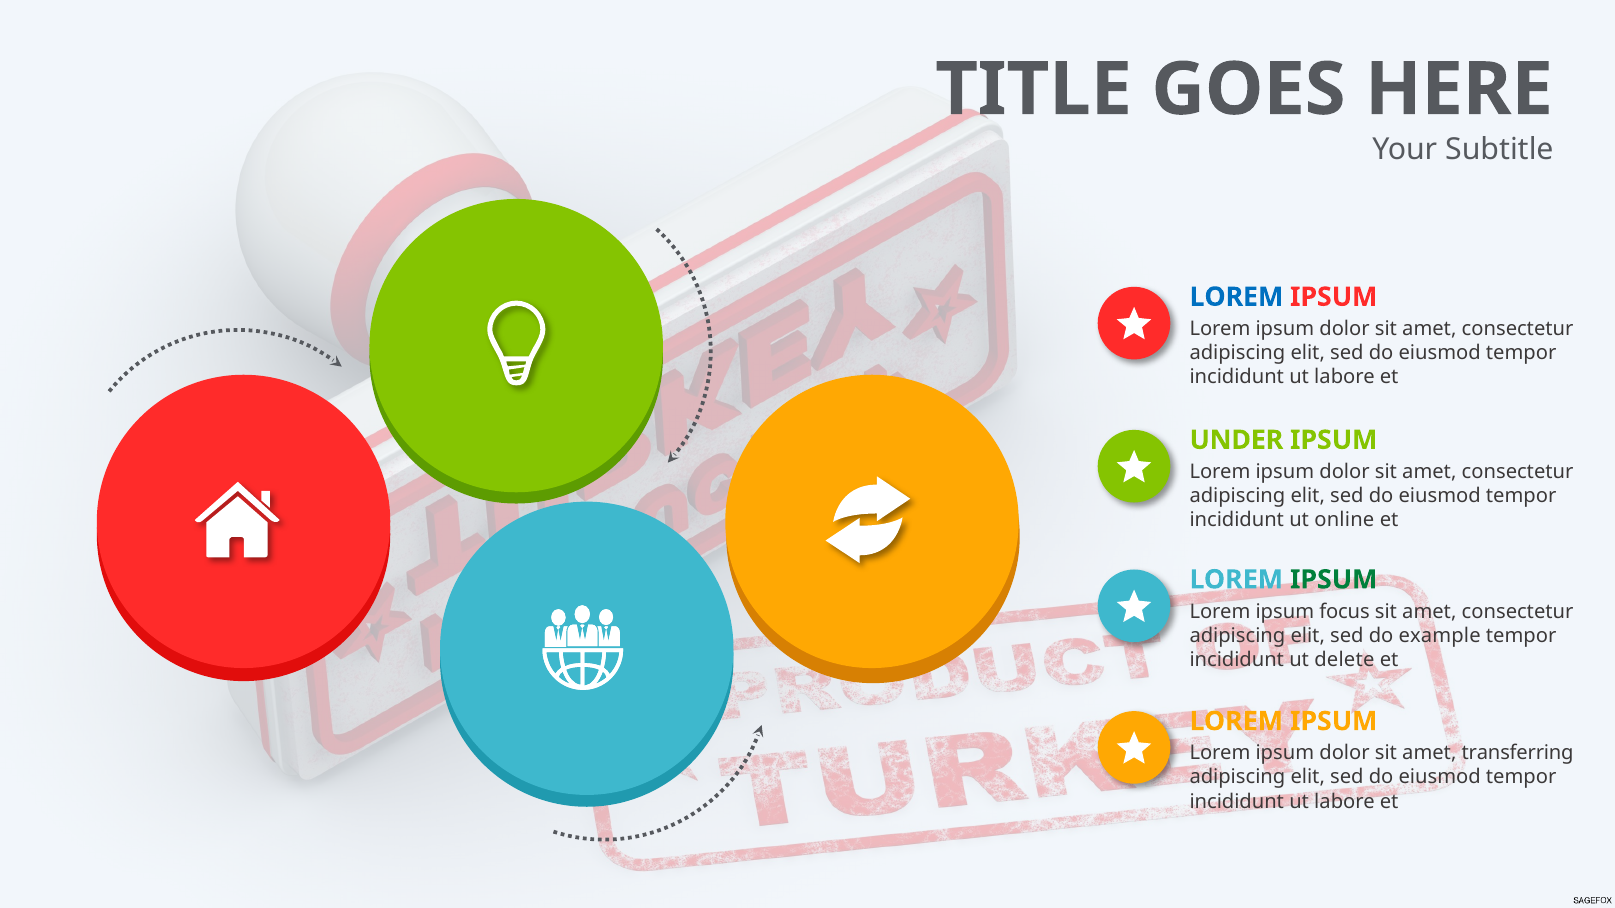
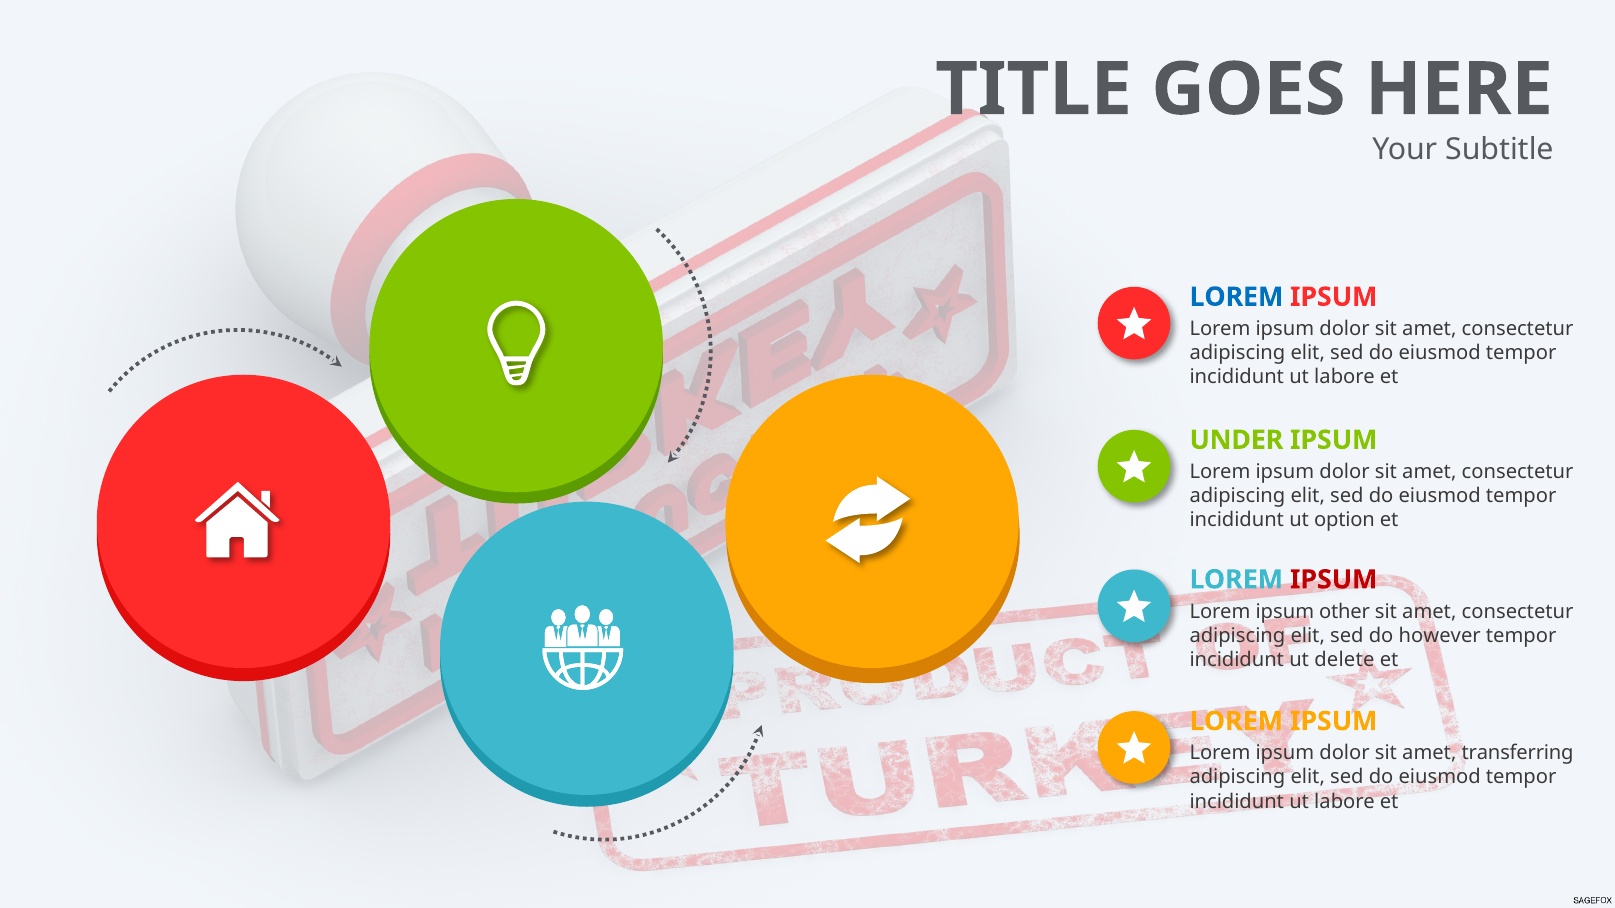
online: online -> option
IPSUM at (1334, 580) colour: green -> red
focus: focus -> other
example: example -> however
